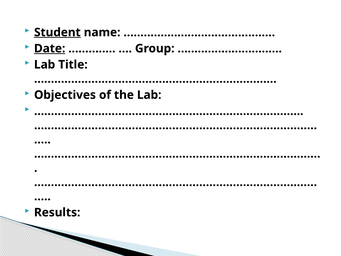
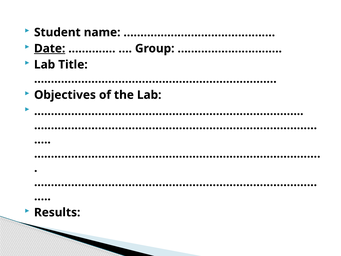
Student underline: present -> none
